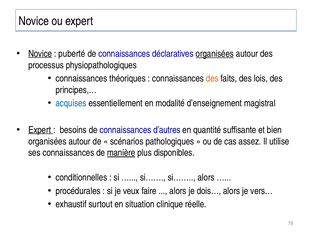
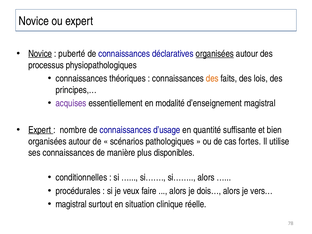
acquises colour: blue -> purple
besoins: besoins -> nombre
d’autres: d’autres -> d’usage
assez: assez -> fortes
manière underline: present -> none
exhaustif at (71, 204): exhaustif -> magistral
